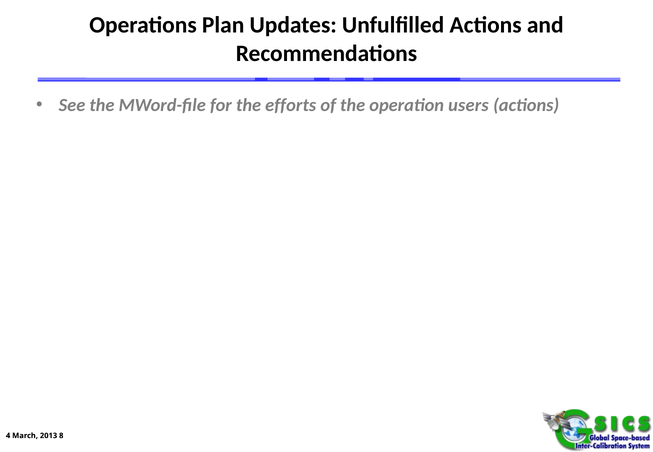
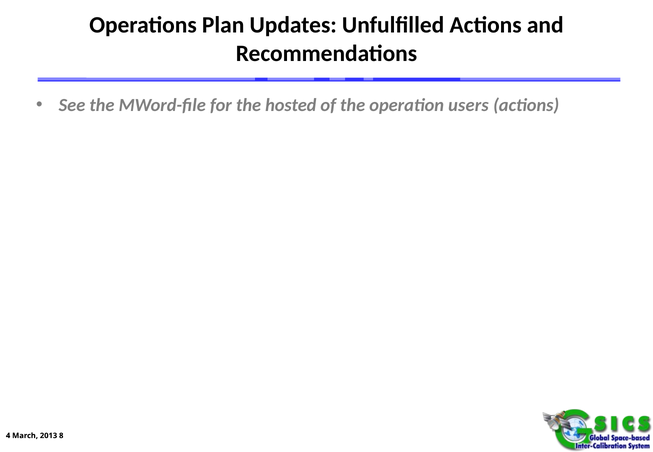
efforts: efforts -> hosted
